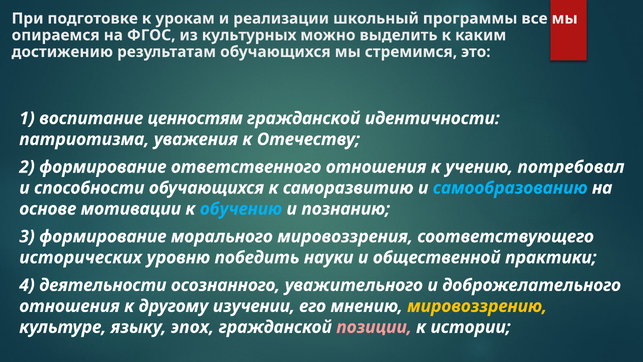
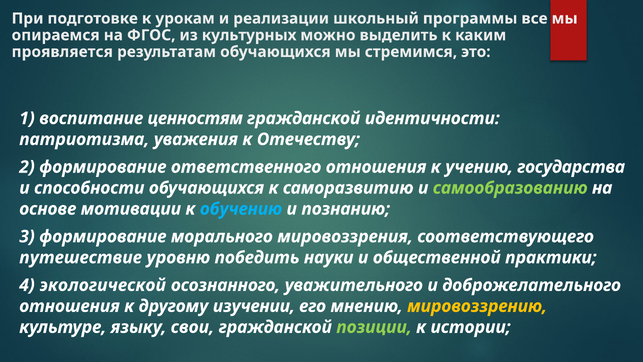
достижению: достижению -> проявляется
потребовал: потребовал -> государства
самообразованию colour: light blue -> light green
исторических: исторических -> путешествие
деятельности: деятельности -> экологической
эпох: эпох -> свои
позиции colour: pink -> light green
